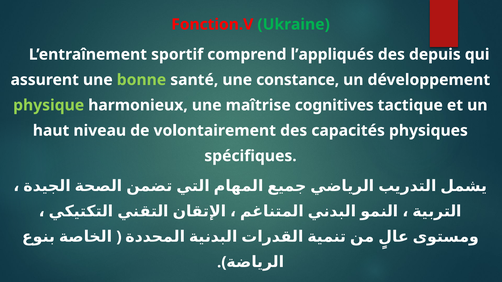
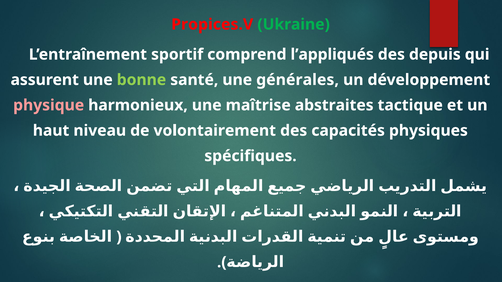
Fonction.V: Fonction.V -> Propices.V
constance: constance -> générales
physique colour: light green -> pink
cognitives: cognitives -> abstraites
